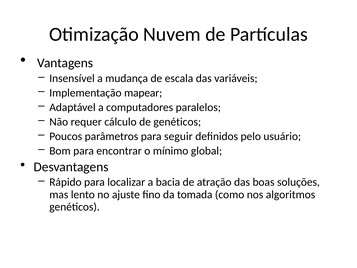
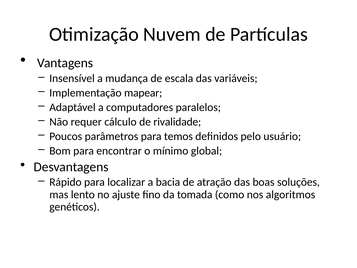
de genéticos: genéticos -> rivalidade
seguir: seguir -> temos
